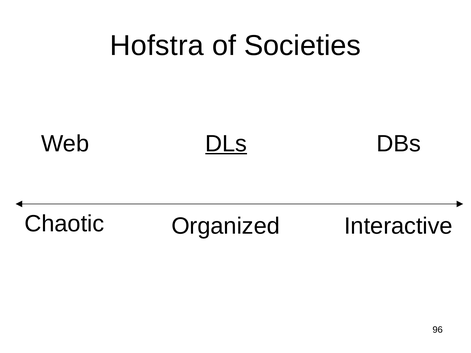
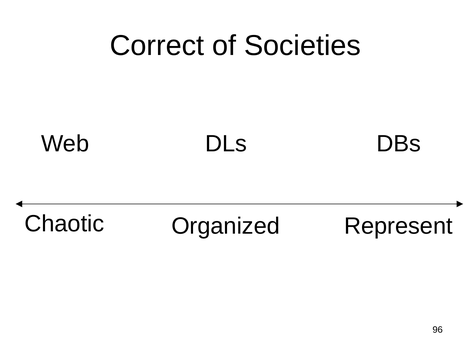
Hofstra: Hofstra -> Correct
DLs underline: present -> none
Interactive: Interactive -> Represent
